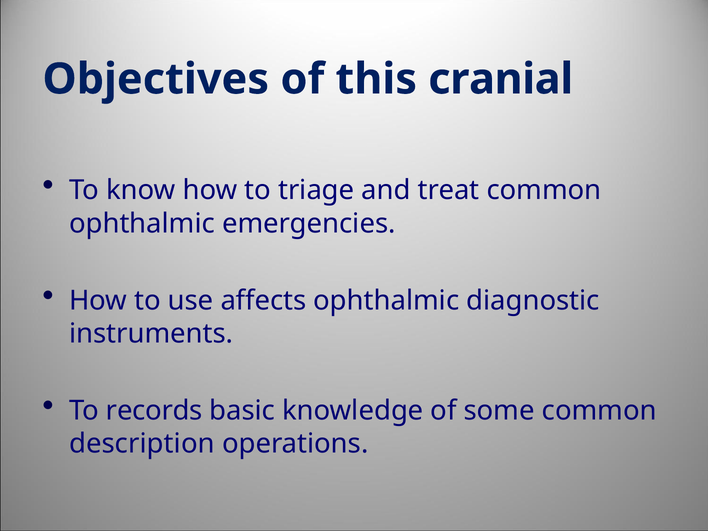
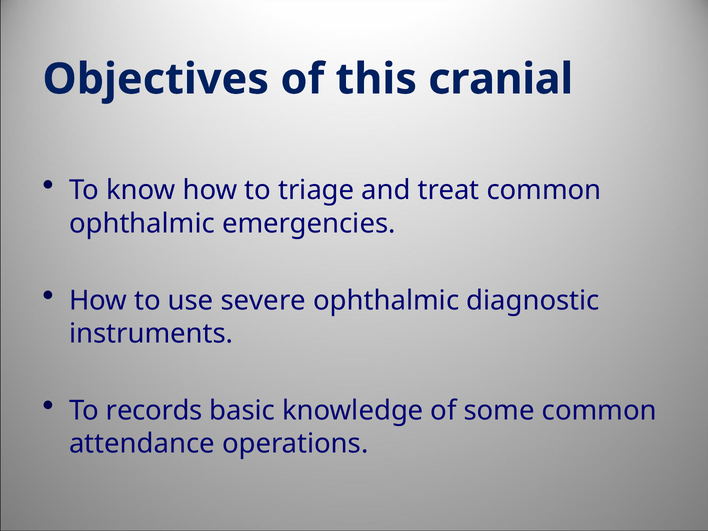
affects: affects -> severe
description: description -> attendance
